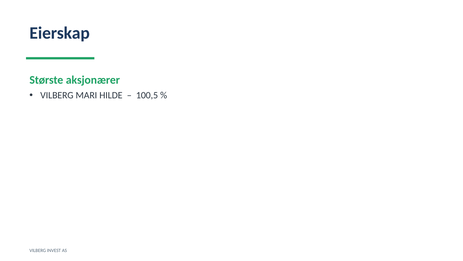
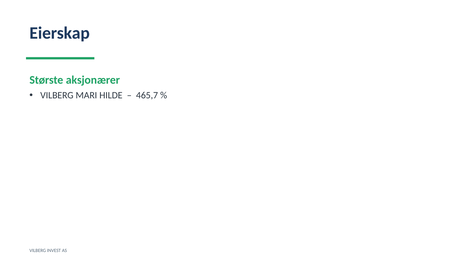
100,5: 100,5 -> 465,7
